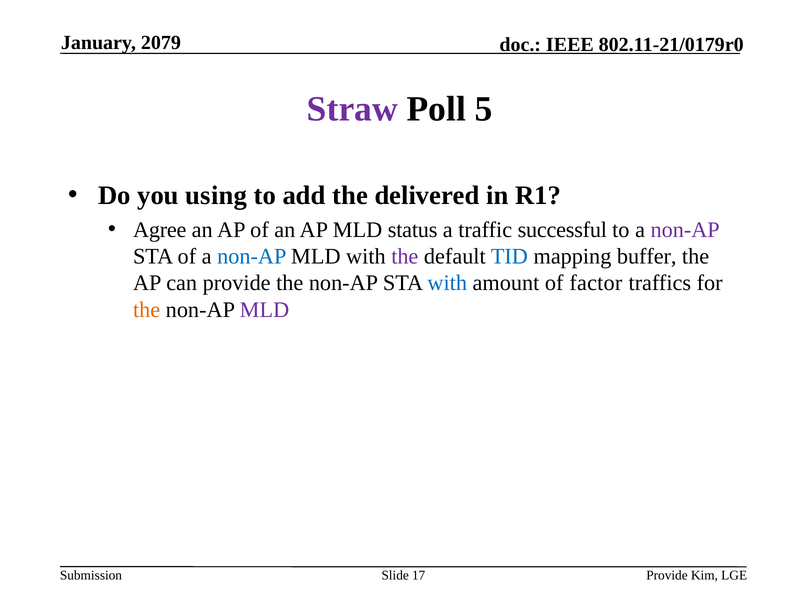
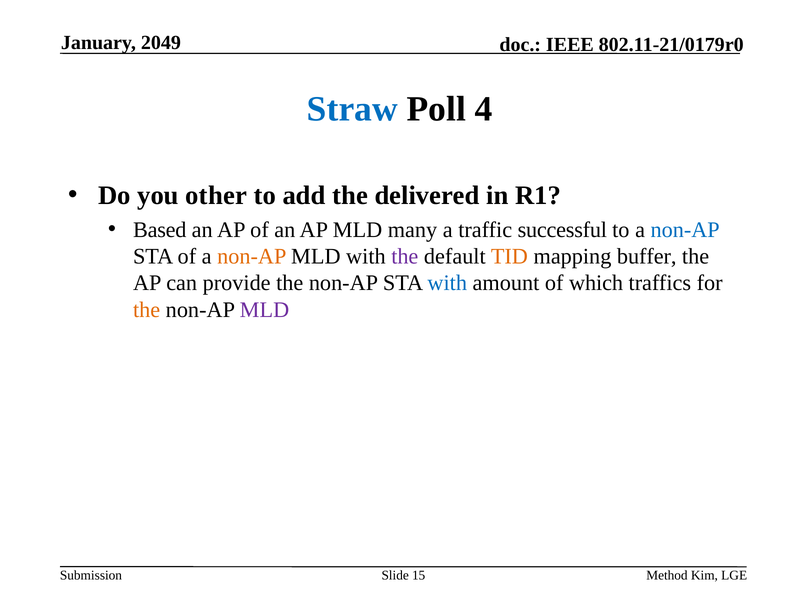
2079: 2079 -> 2049
Straw colour: purple -> blue
5: 5 -> 4
using: using -> other
Agree: Agree -> Based
status: status -> many
non-AP at (685, 230) colour: purple -> blue
non-AP at (252, 256) colour: blue -> orange
TID colour: blue -> orange
factor: factor -> which
17: 17 -> 15
Provide at (667, 575): Provide -> Method
